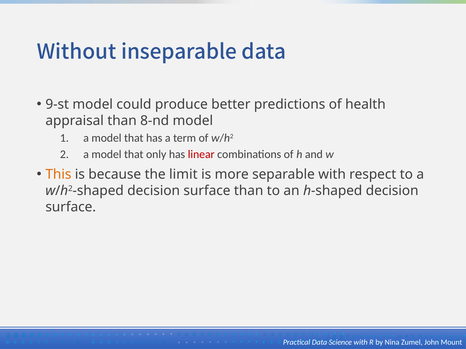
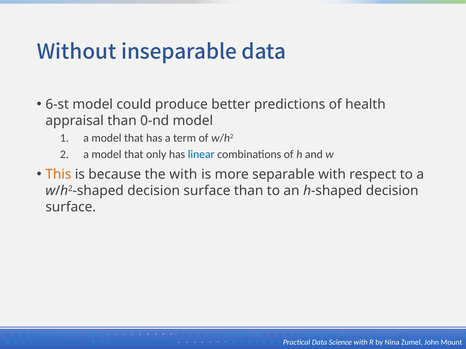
9-st: 9-st -> 6-st
8-nd: 8-nd -> 0-nd
linear colour: red -> blue
the limit: limit -> with
